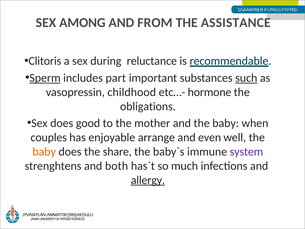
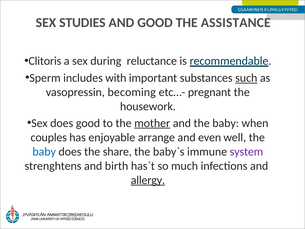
AMONG: AMONG -> STUDIES
AND FROM: FROM -> GOOD
Sperm underline: present -> none
part: part -> with
childhood: childhood -> becoming
hormone: hormone -> pregnant
obligations: obligations -> housework
mother underline: none -> present
baby at (44, 151) colour: orange -> blue
both: both -> birth
